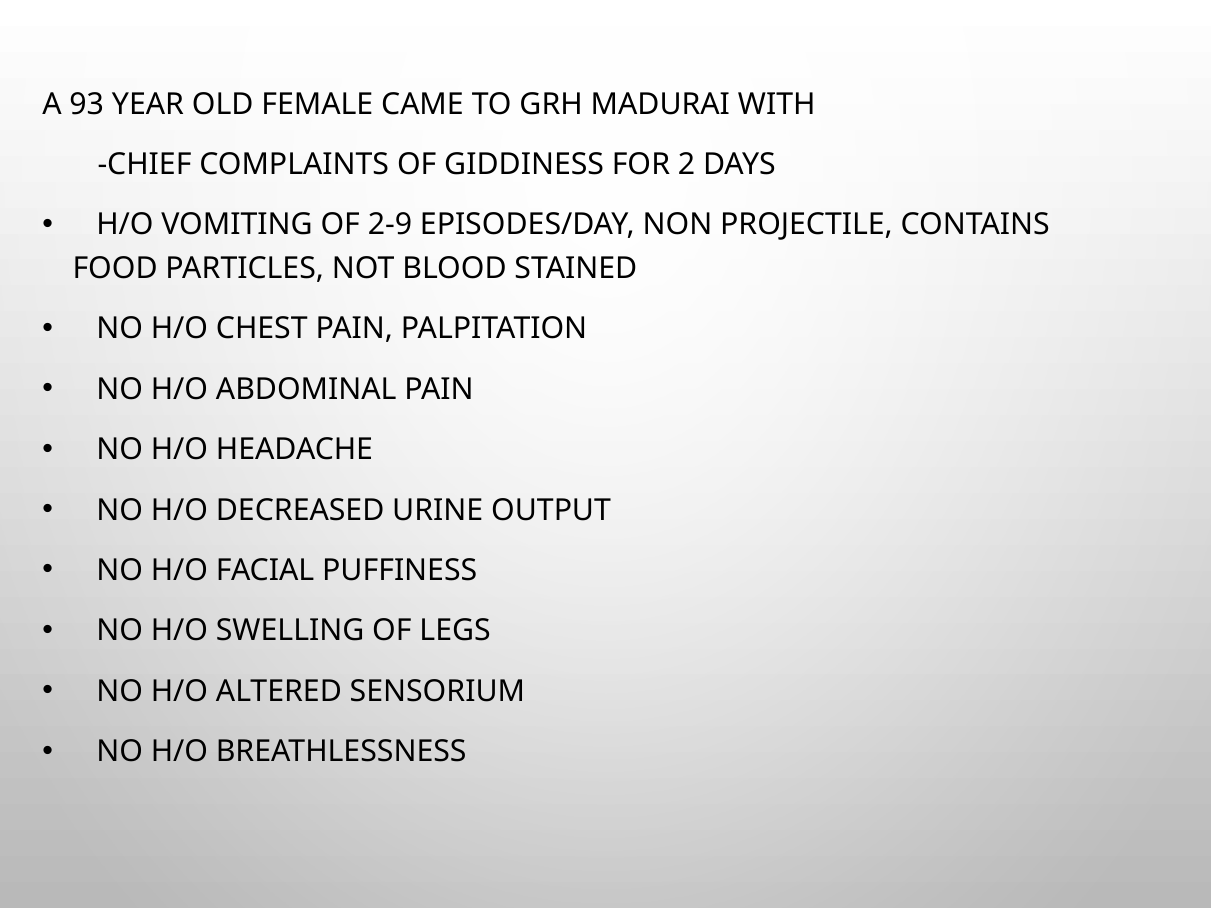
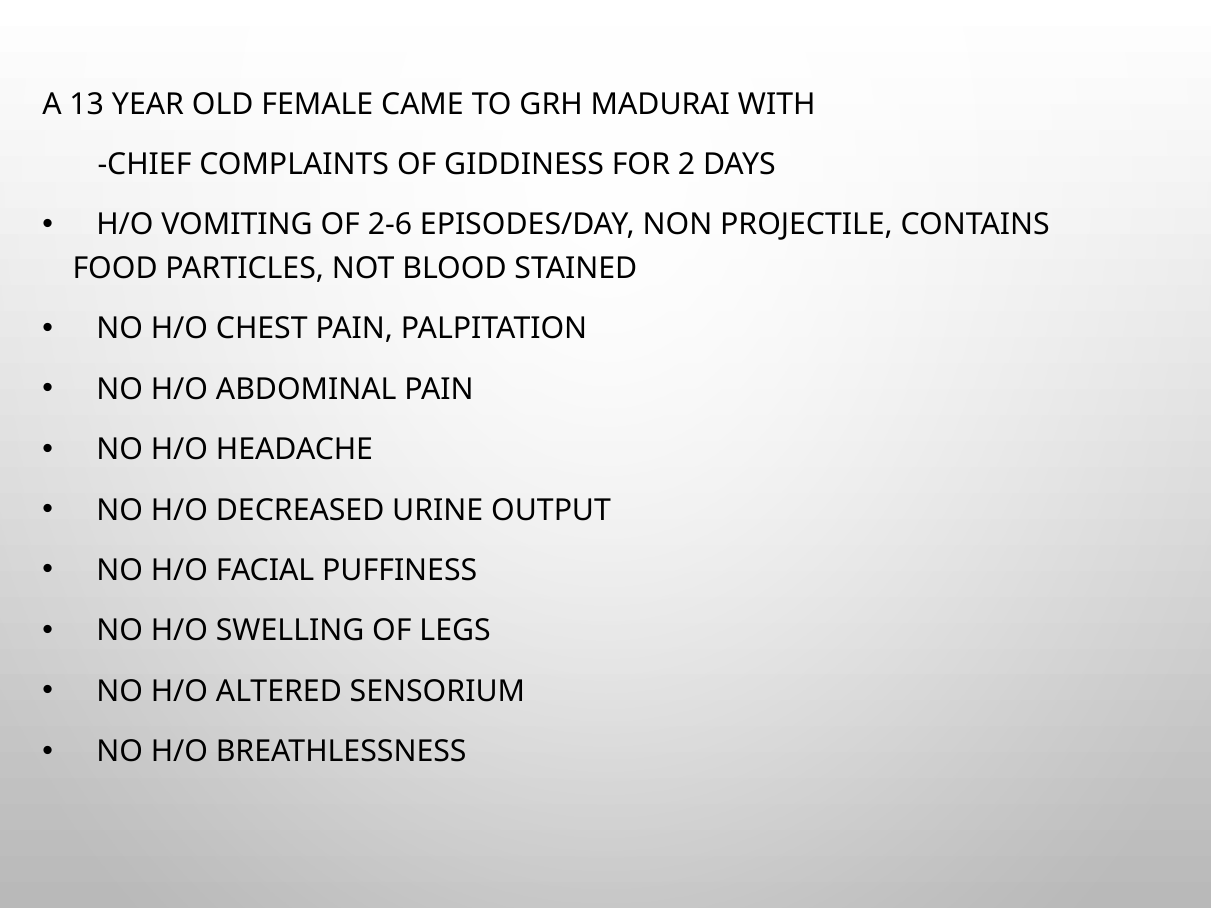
93: 93 -> 13
2-9: 2-9 -> 2-6
